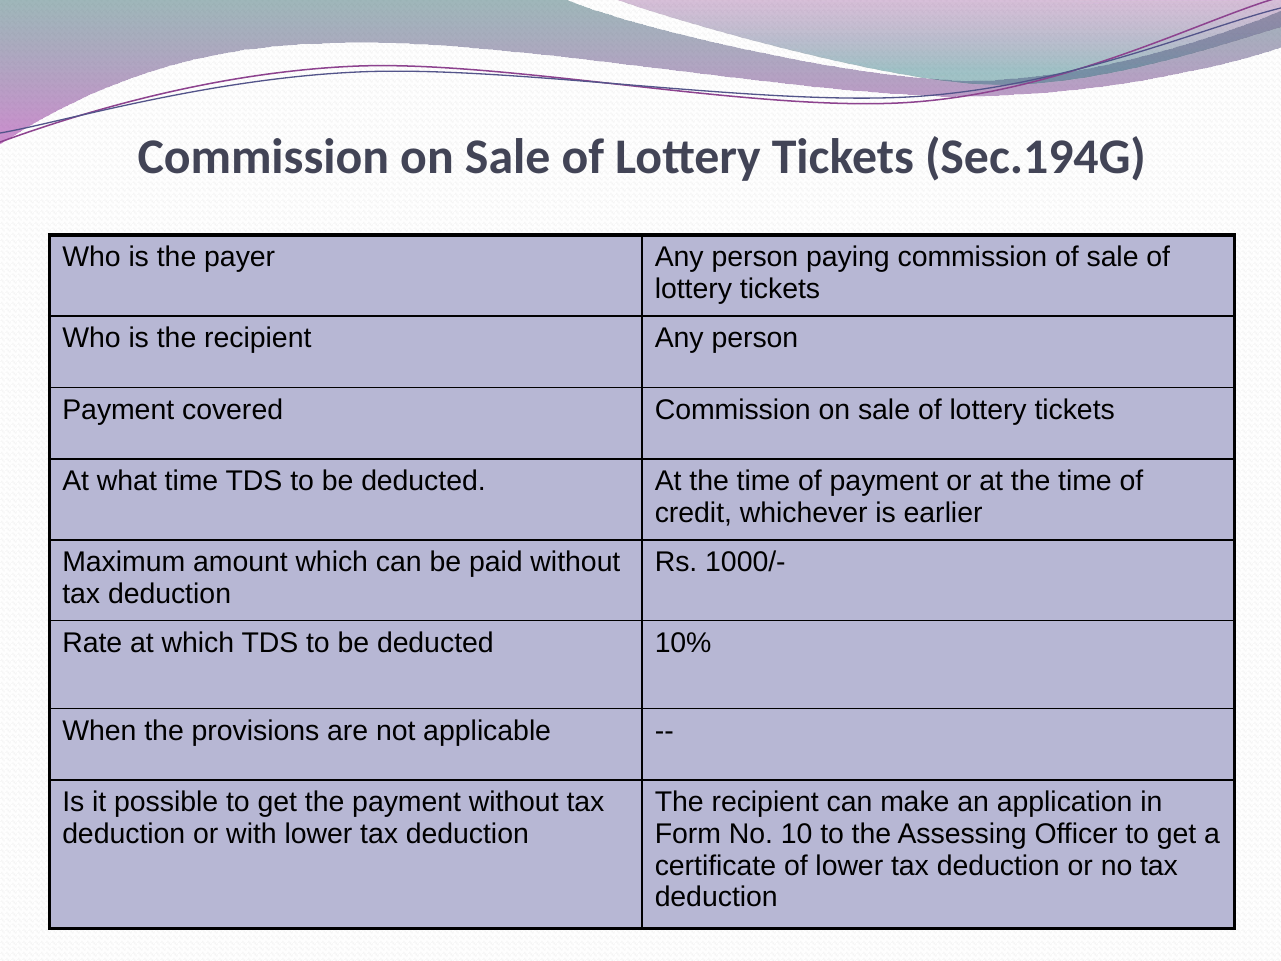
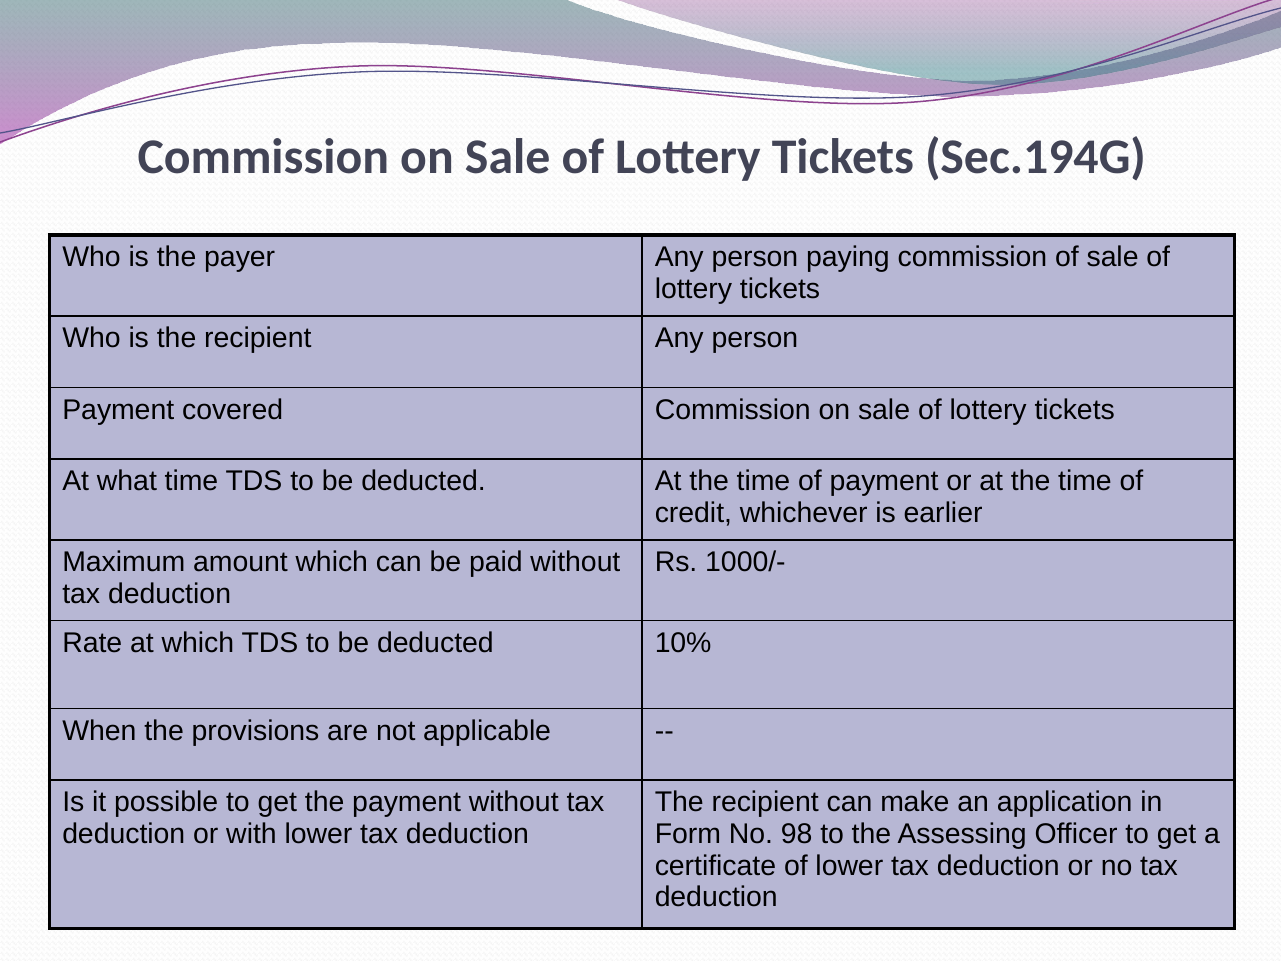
10: 10 -> 98
